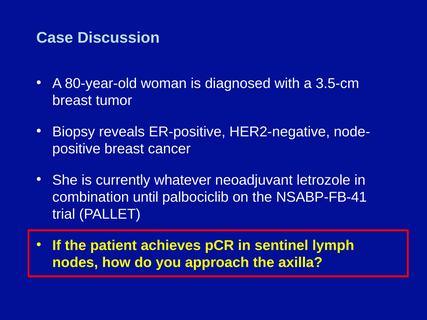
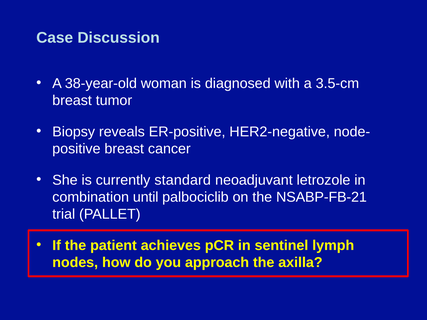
80-year-old: 80-year-old -> 38-year-old
whatever: whatever -> standard
NSABP-FB-41: NSABP-FB-41 -> NSABP-FB-21
